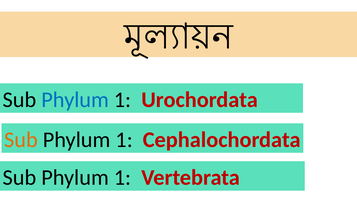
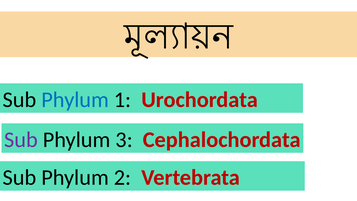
Sub at (21, 140) colour: orange -> purple
1 at (124, 140): 1 -> 3
1 at (123, 177): 1 -> 2
